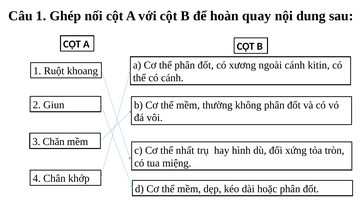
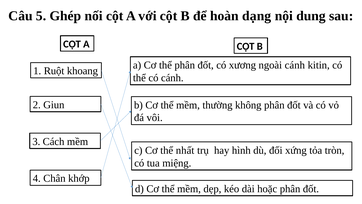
Câu 1: 1 -> 5
quay: quay -> dạng
Chăn: Chăn -> Cách
